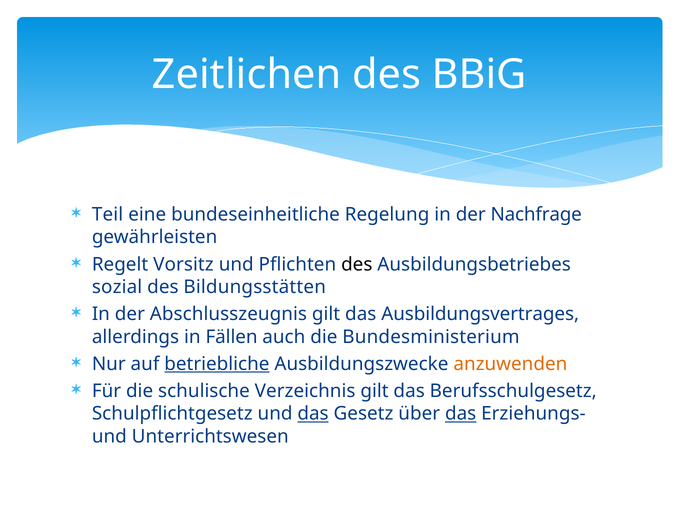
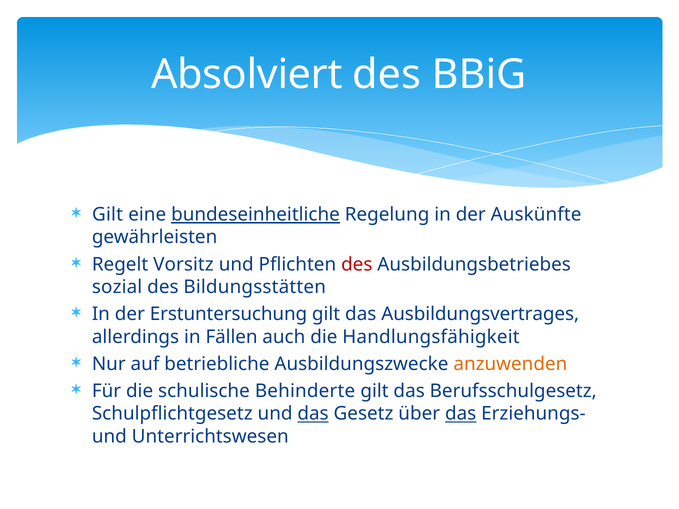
Zeitlichen: Zeitlichen -> Absolviert
Teil at (108, 215): Teil -> Gilt
bundeseinheitliche underline: none -> present
Nachfrage: Nachfrage -> Auskünfte
des at (357, 265) colour: black -> red
Abschlusszeugnis: Abschlusszeugnis -> Erstuntersuchung
Bundesministerium: Bundesministerium -> Handlungsfähigkeit
betriebliche underline: present -> none
Verzeichnis: Verzeichnis -> Behinderte
